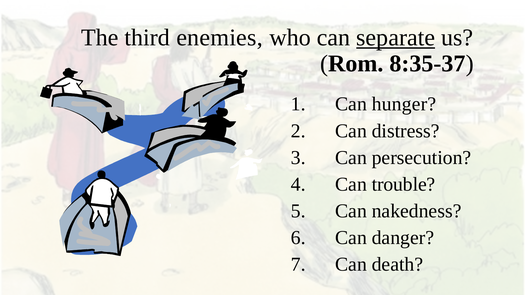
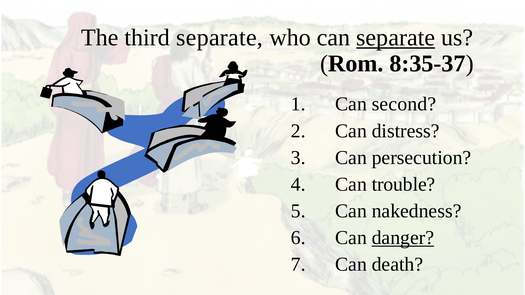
third enemies: enemies -> separate
hunger: hunger -> second
danger underline: none -> present
